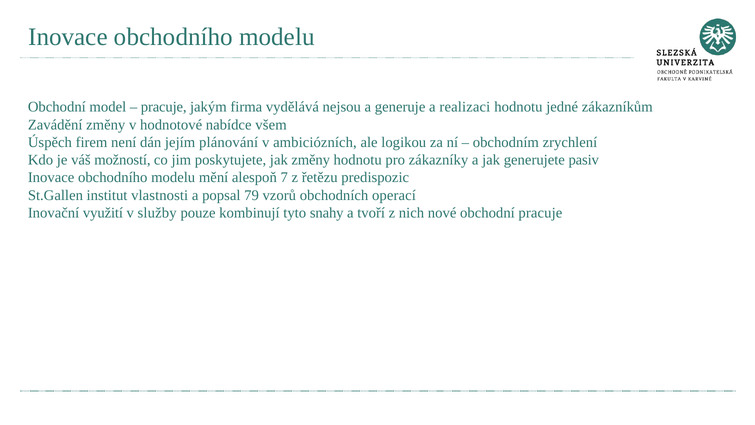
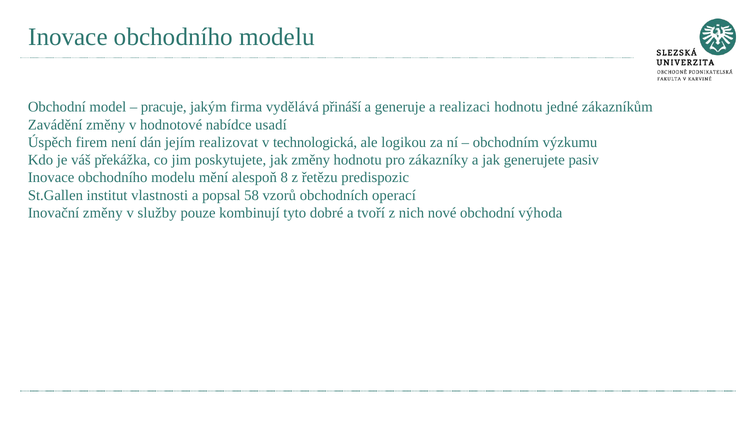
nejsou: nejsou -> přináší
všem: všem -> usadí
plánování: plánování -> realizovat
ambiciózních: ambiciózních -> technologická
zrychlení: zrychlení -> výzkumu
možností: možností -> překážka
7: 7 -> 8
79: 79 -> 58
Inovační využití: využití -> změny
snahy: snahy -> dobré
obchodní pracuje: pracuje -> výhoda
